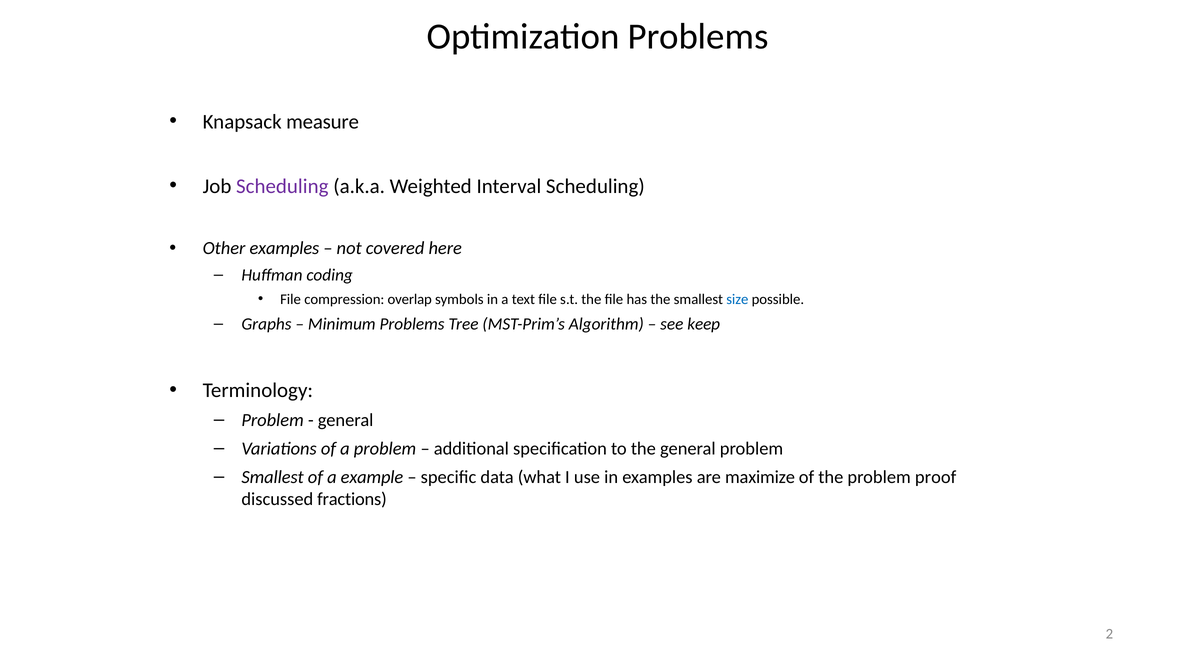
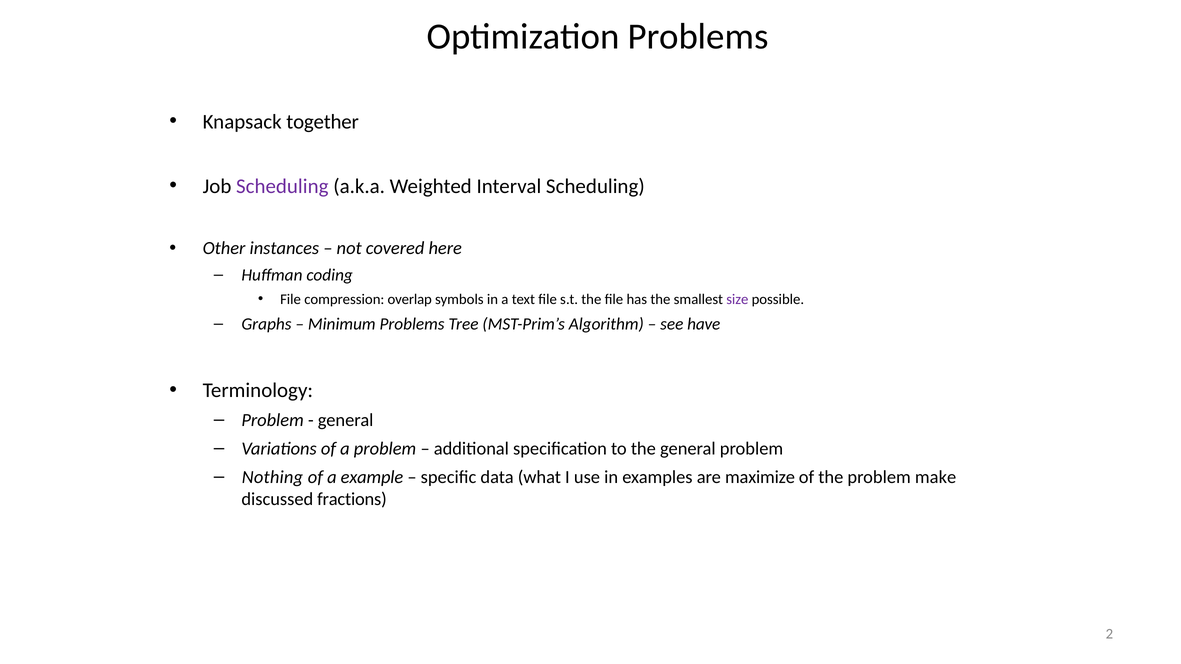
measure: measure -> together
Other examples: examples -> instances
size colour: blue -> purple
keep: keep -> have
Smallest at (273, 477): Smallest -> Nothing
proof: proof -> make
